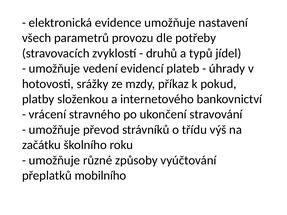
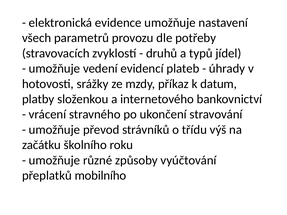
pokud: pokud -> datum
